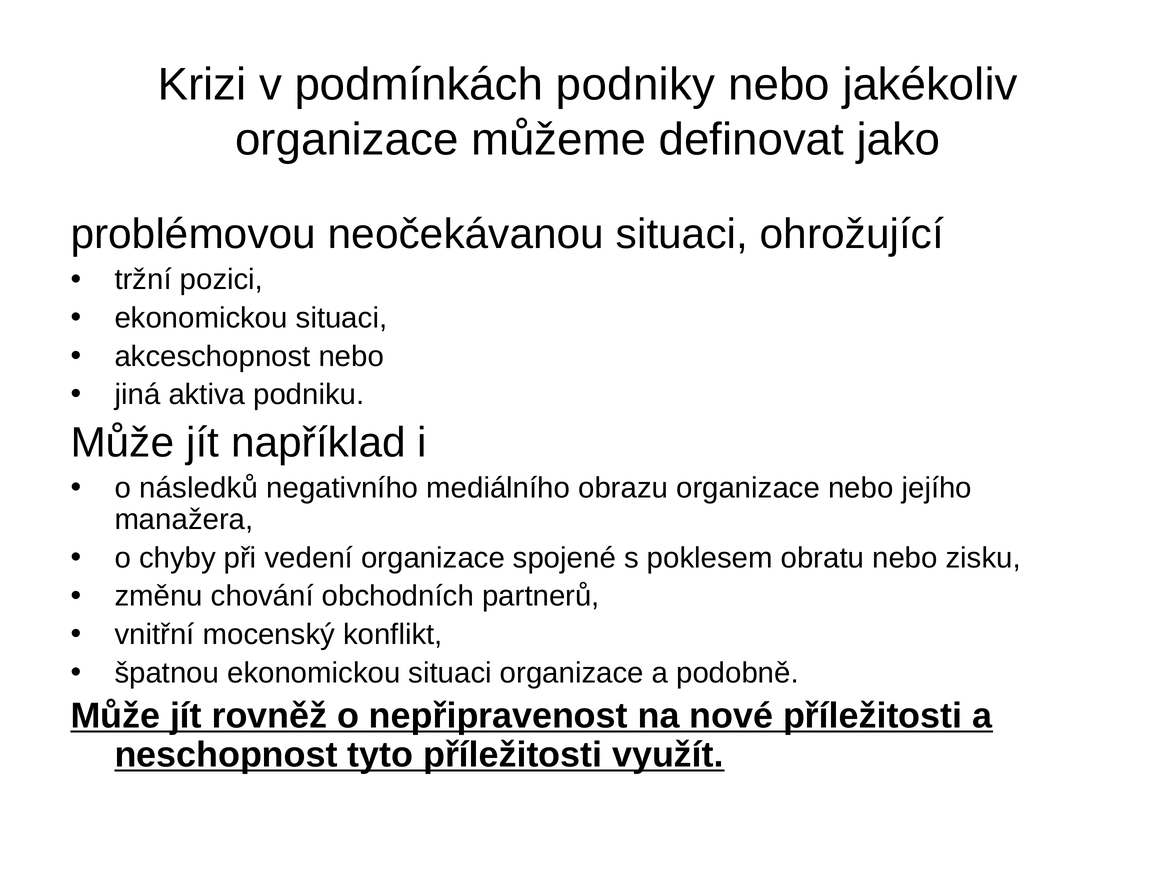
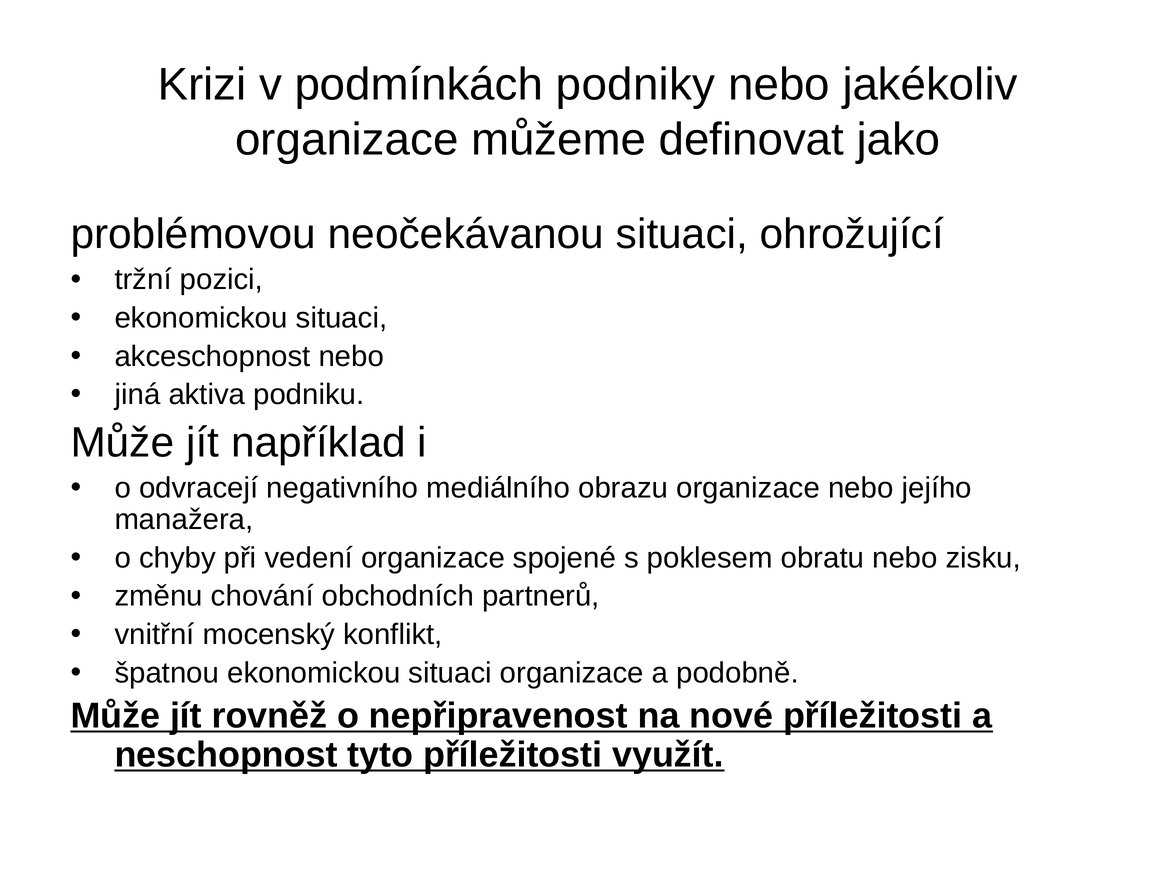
následků: následků -> odvracejí
